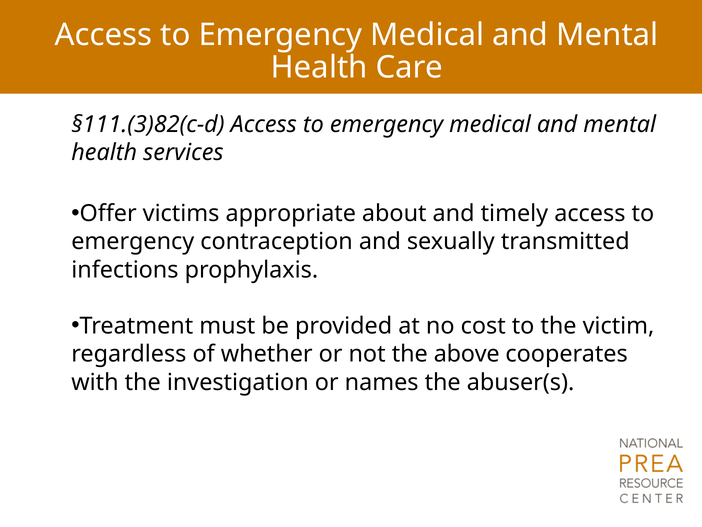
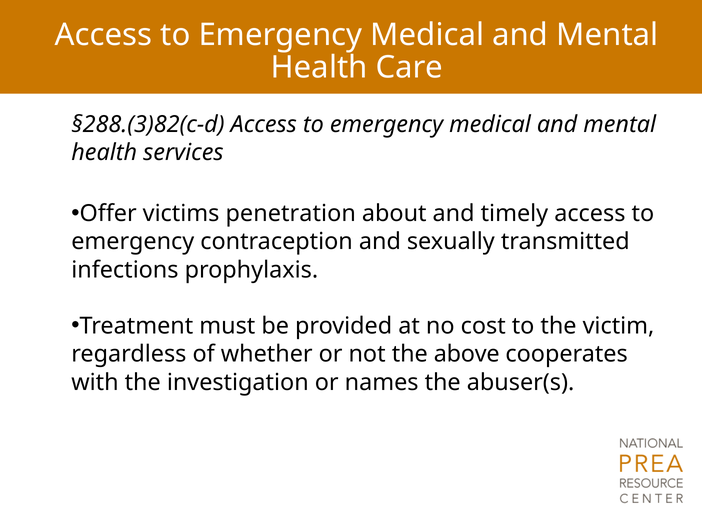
§111.(3)82(c-d: §111.(3)82(c-d -> §288.(3)82(c-d
appropriate: appropriate -> penetration
